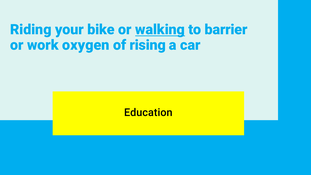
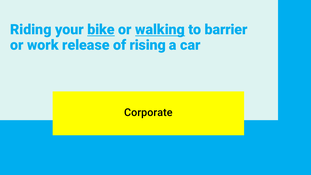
bike underline: none -> present
oxygen: oxygen -> release
Education: Education -> Corporate
